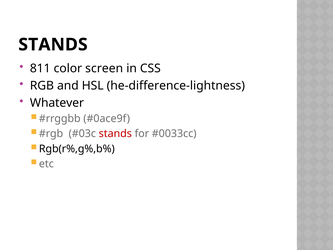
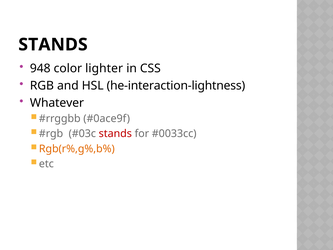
811: 811 -> 948
screen: screen -> lighter
he-difference-lightness: he-difference-lightness -> he-interaction-lightness
Rgb(r%,g%,b% colour: black -> orange
